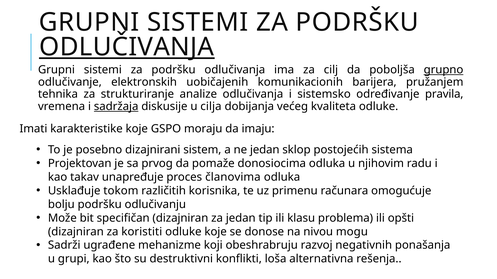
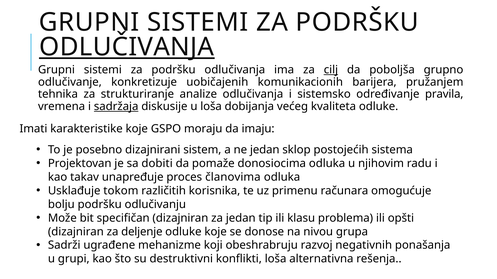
cilj underline: none -> present
grupno underline: present -> none
elektronskih: elektronskih -> konkretizuje
u cilja: cilja -> loša
prvog: prvog -> dobiti
koristiti: koristiti -> deljenje
mogu: mogu -> grupa
